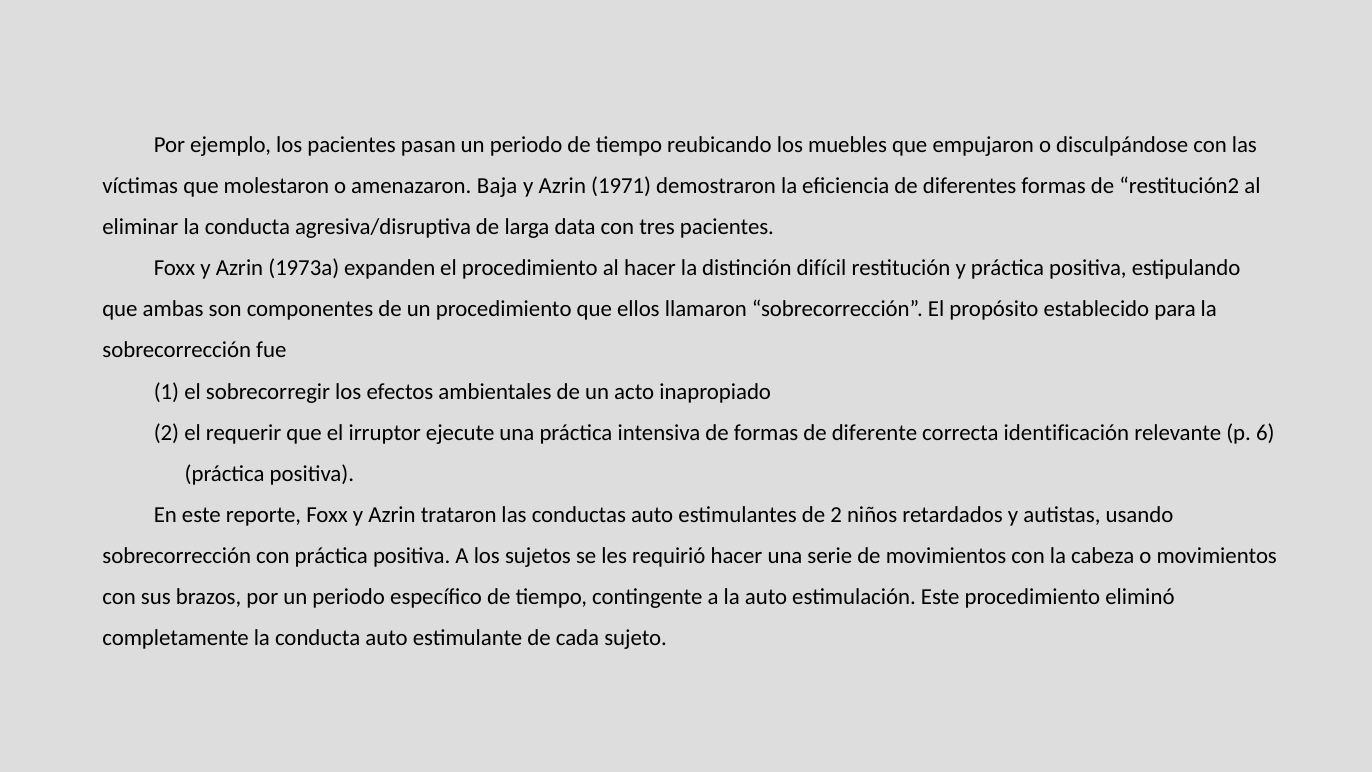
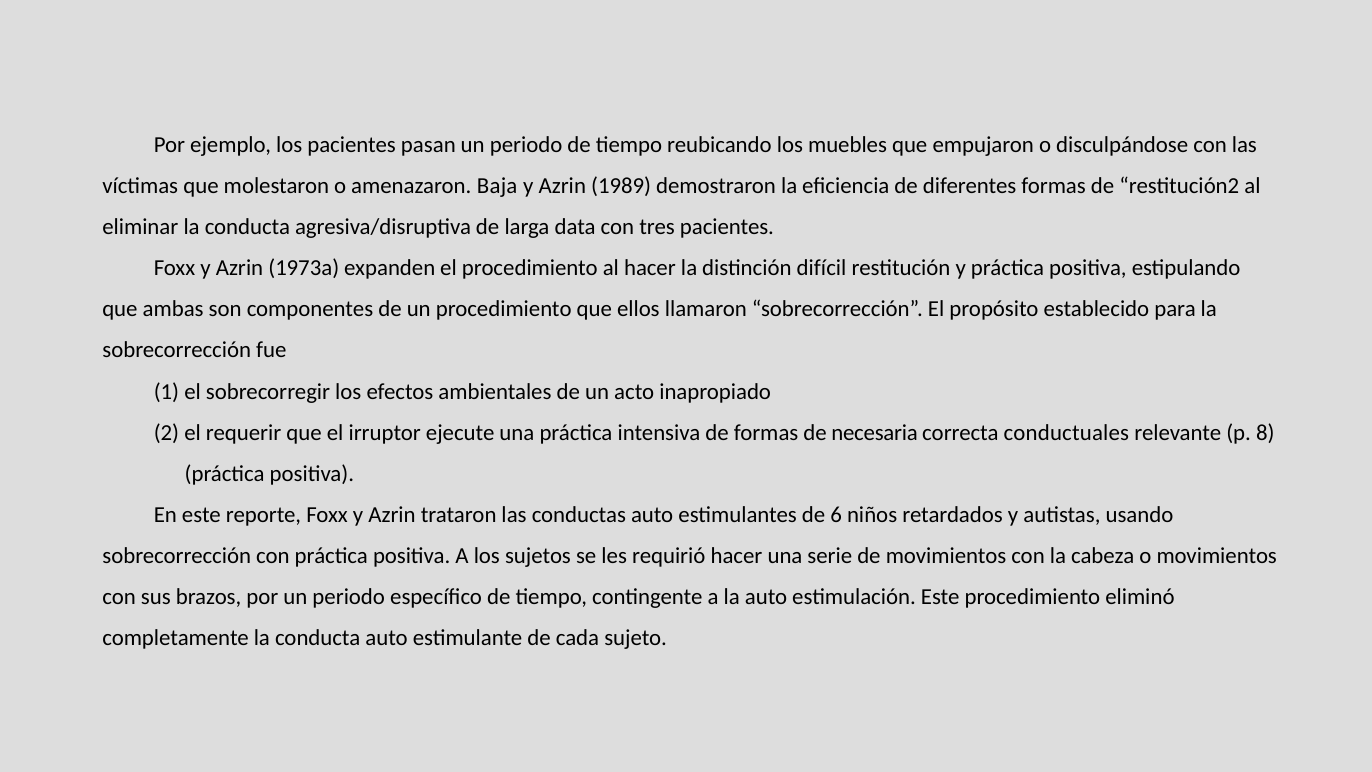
1971: 1971 -> 1989
diferente: diferente -> necesaria
identificación: identificación -> conductuales
6: 6 -> 8
de 2: 2 -> 6
